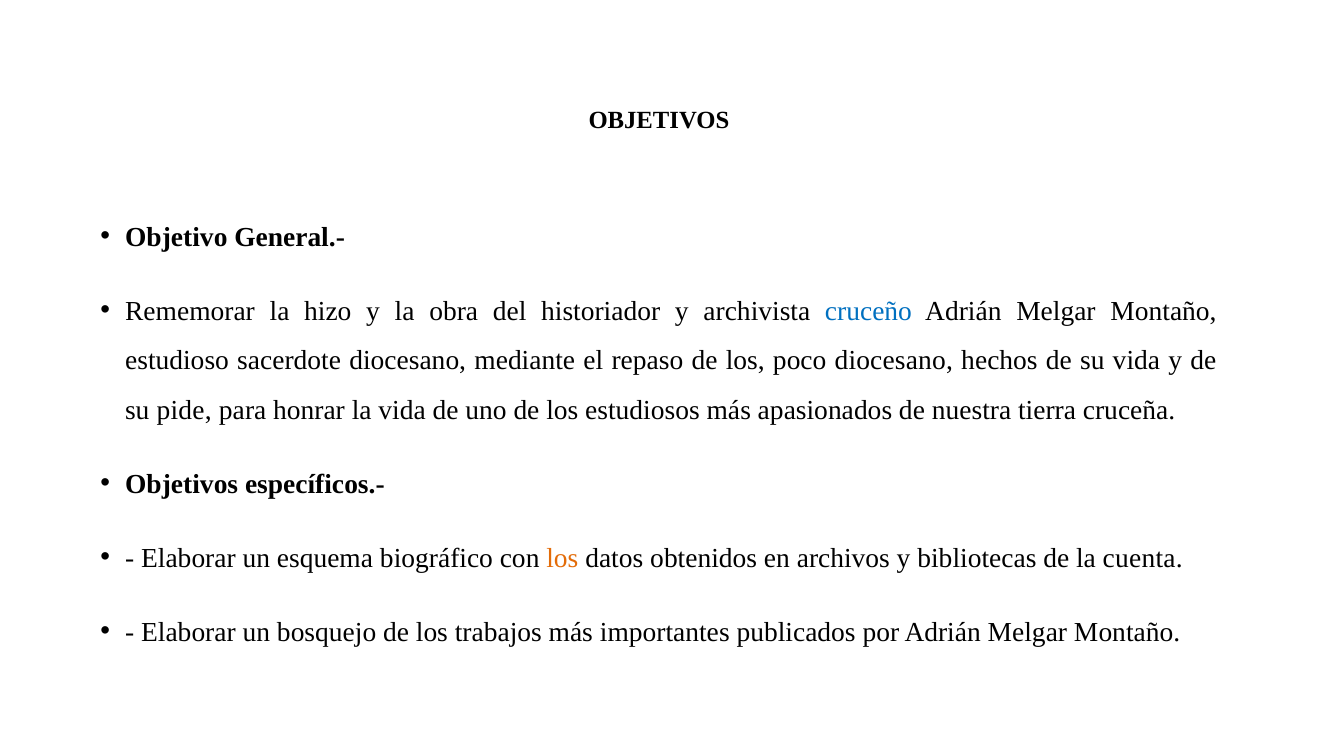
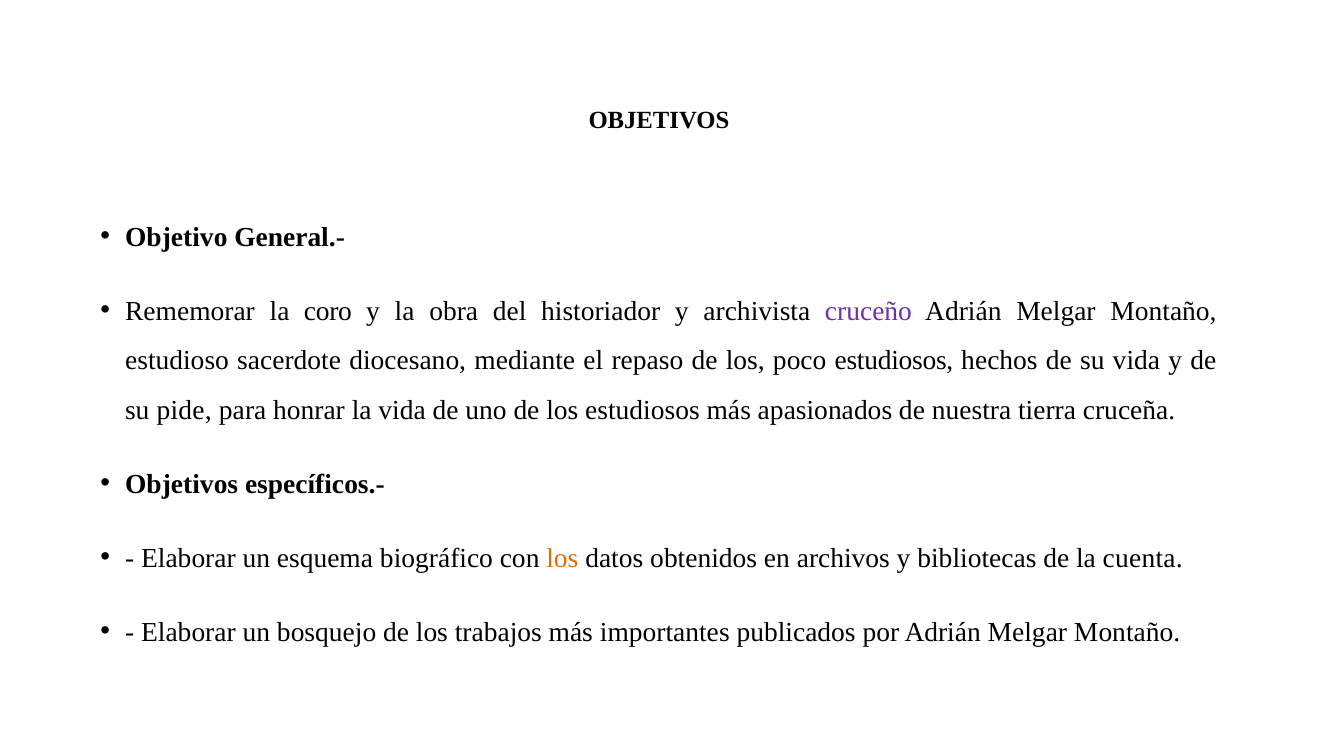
hizo: hizo -> coro
cruceño colour: blue -> purple
poco diocesano: diocesano -> estudiosos
